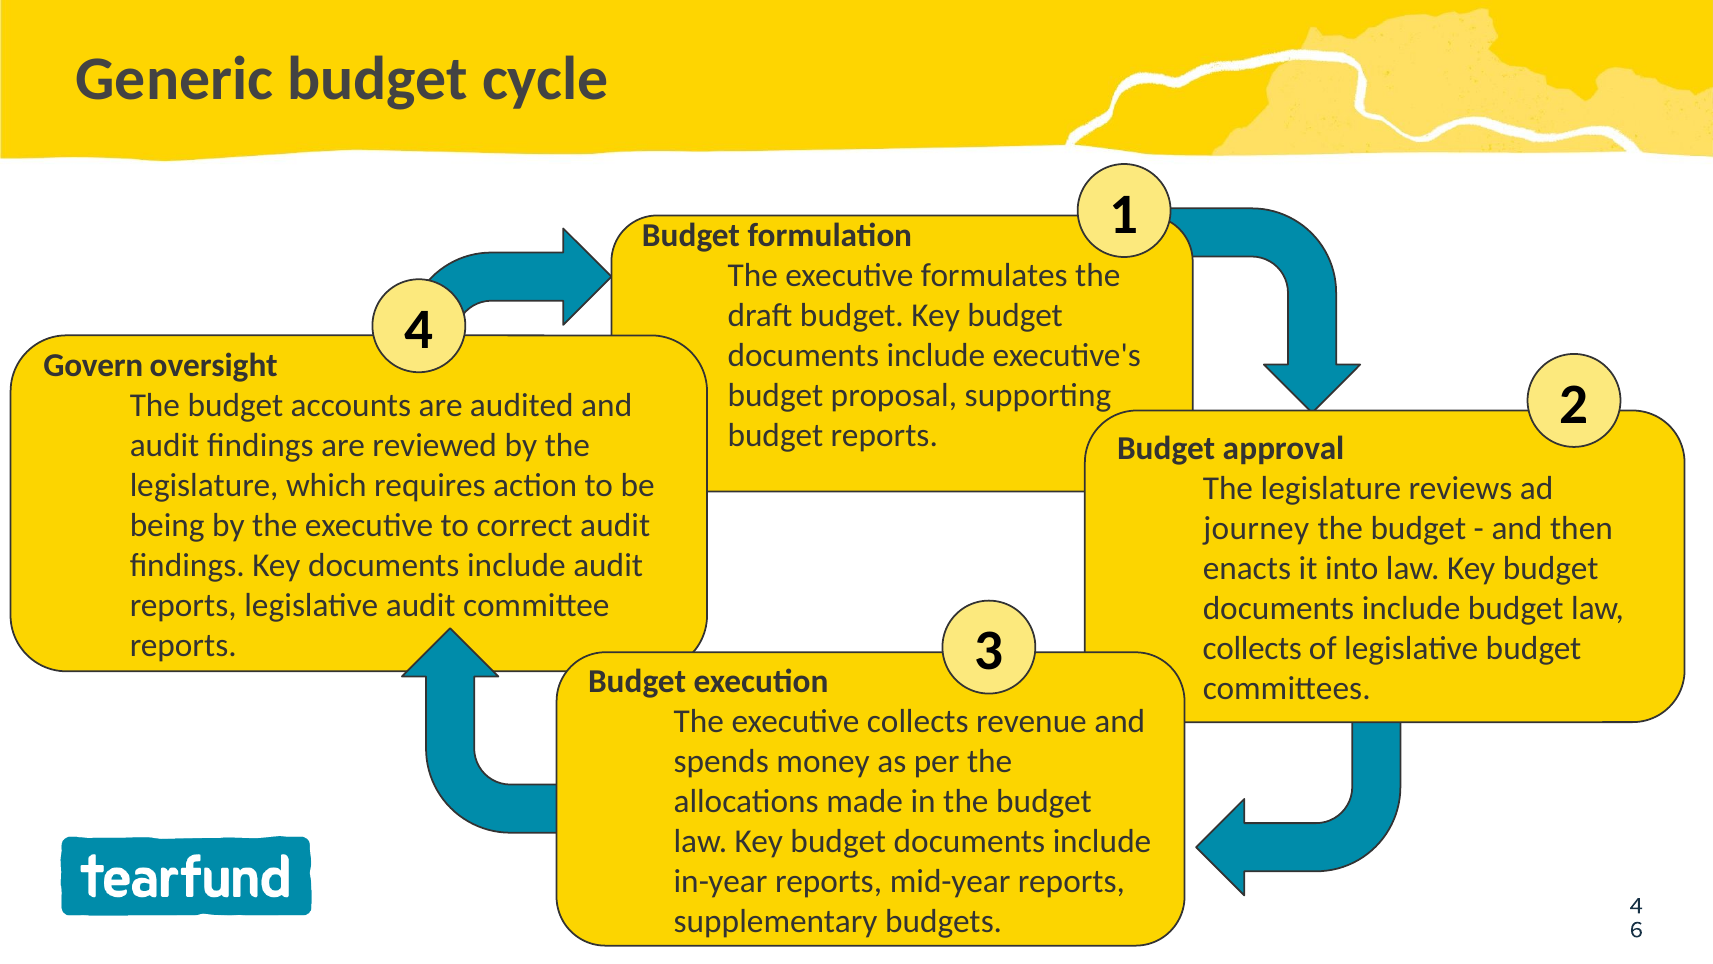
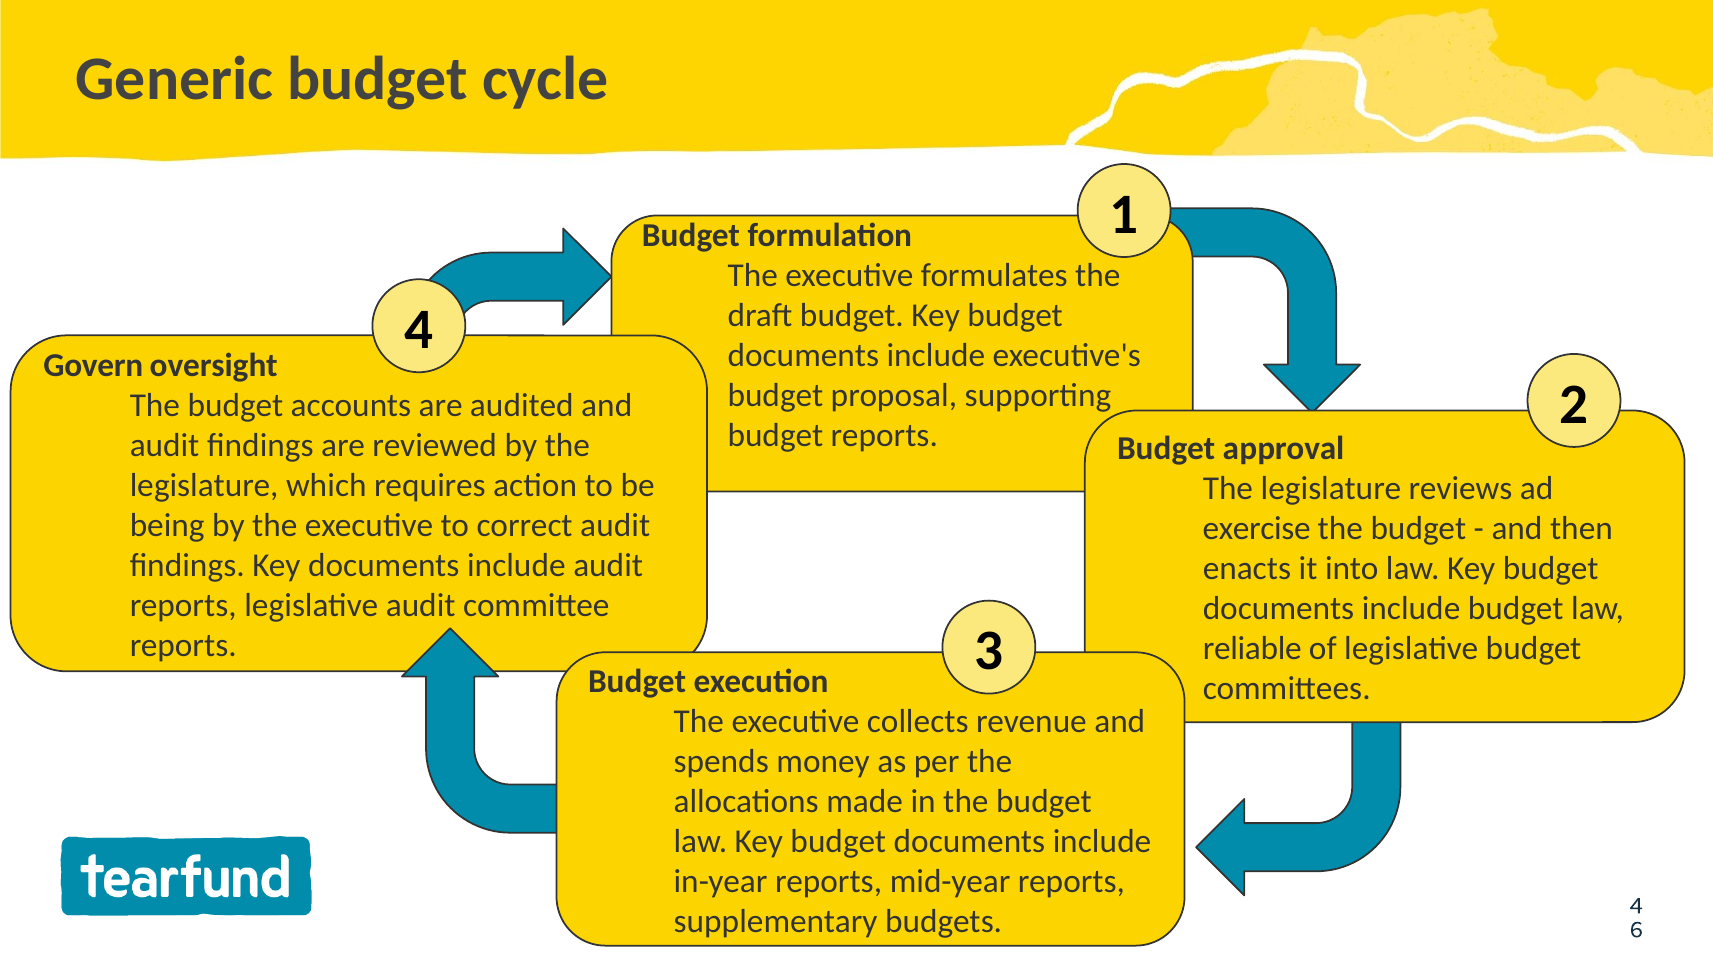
journey: journey -> exercise
collects at (1252, 648): collects -> reliable
